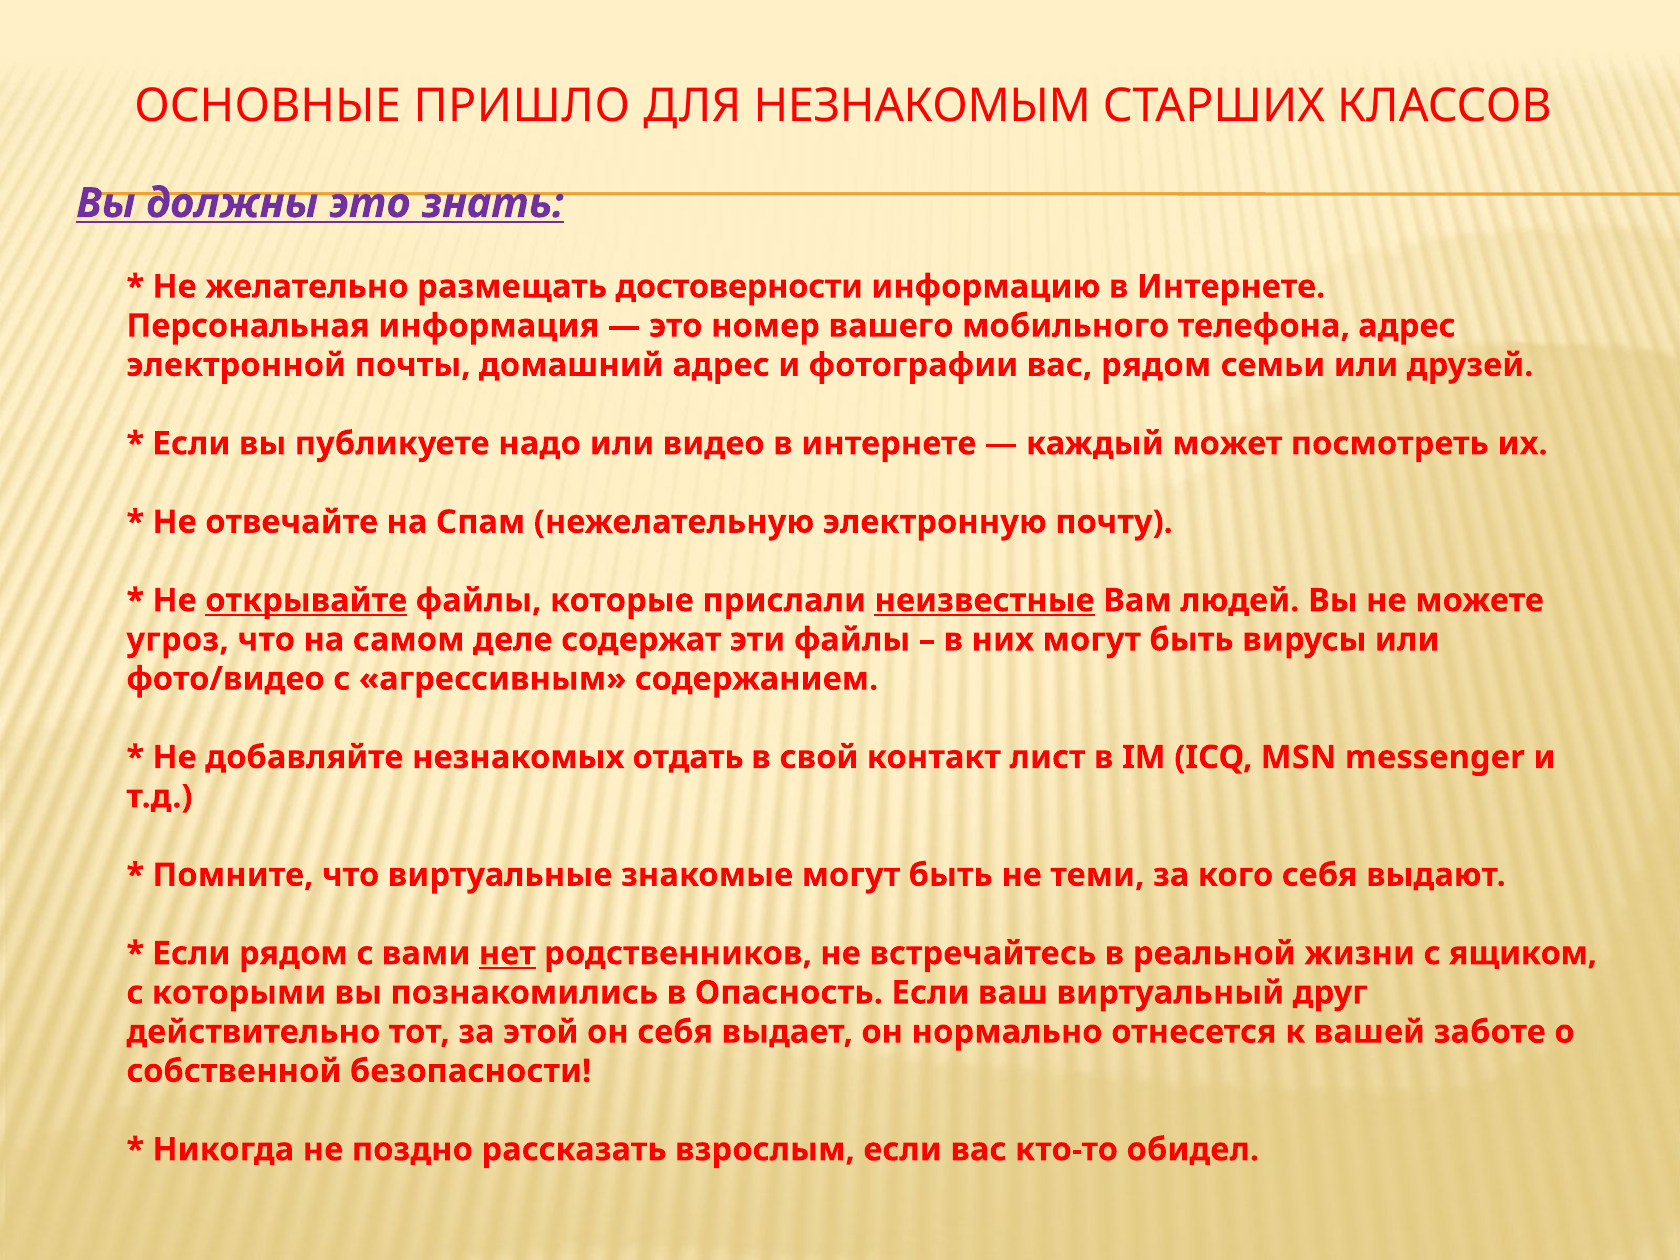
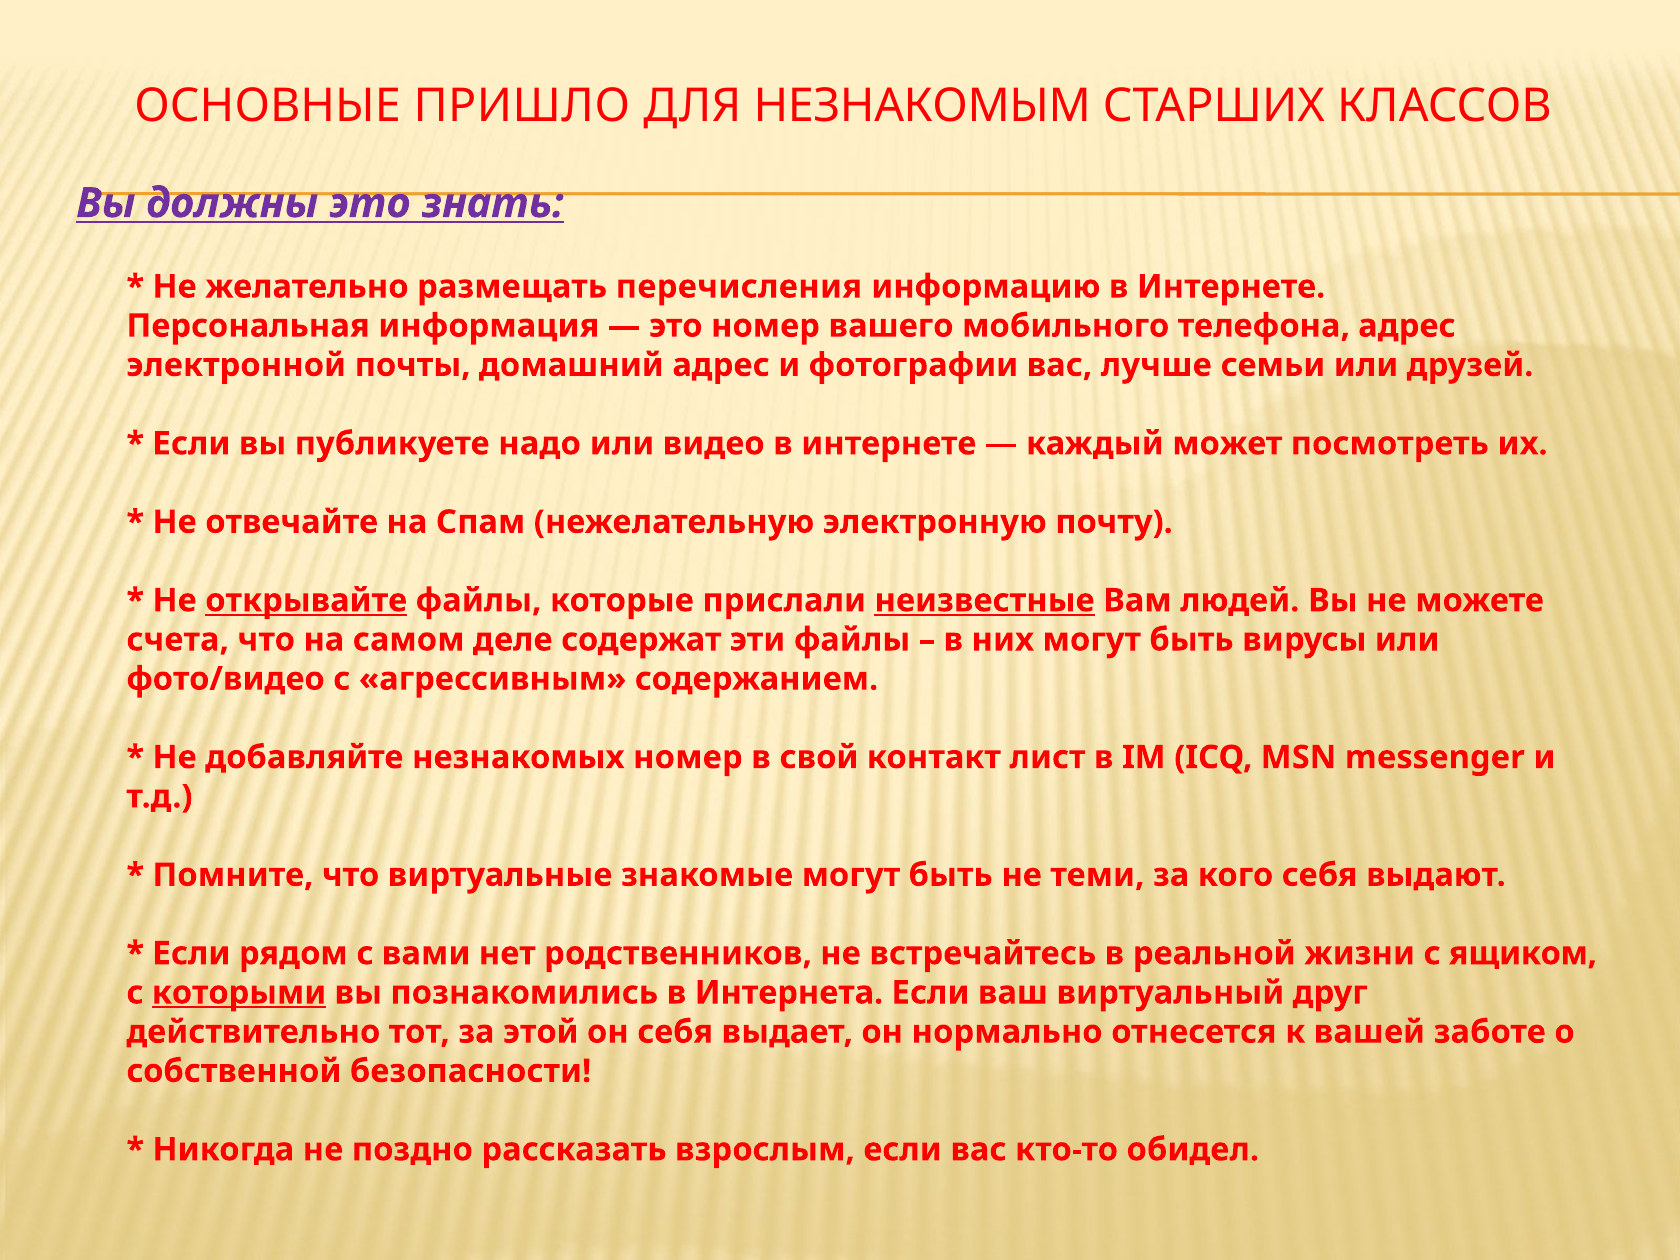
достоверности: достоверности -> перечисления
вас рядом: рядом -> лучше
угроз: угроз -> счета
незнакомых отдать: отдать -> номер
нет underline: present -> none
которыми underline: none -> present
Опасность: Опасность -> Интернета
